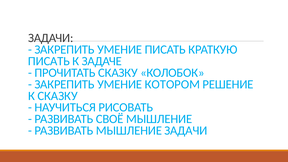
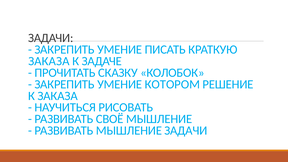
ПИСАТЬ at (49, 61): ПИСАТЬ -> ЗАКАЗА
К СКАЗКУ: СКАЗКУ -> ЗАКАЗА
